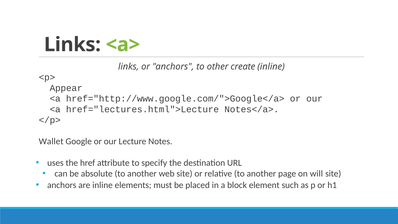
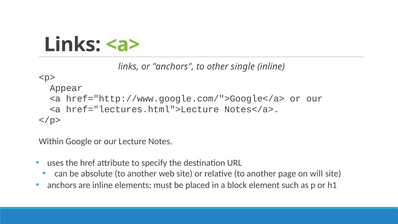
create: create -> single
Wallet: Wallet -> Within
